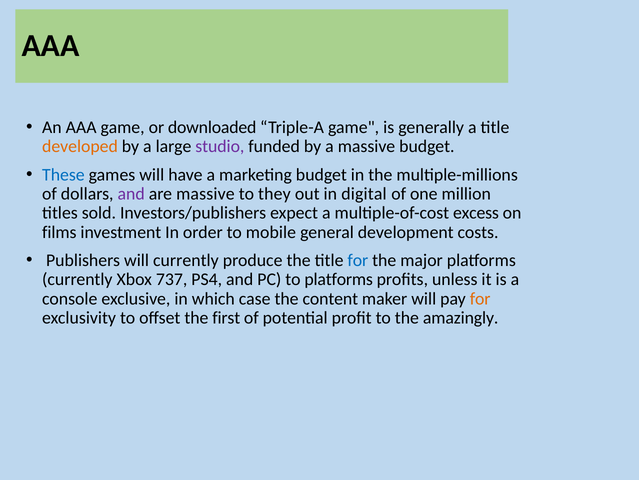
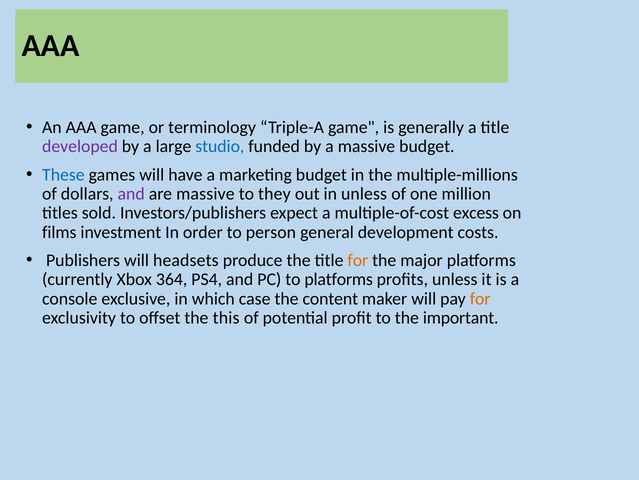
downloaded: downloaded -> terminology
developed colour: orange -> purple
studio colour: purple -> blue
in digital: digital -> unless
mobile: mobile -> person
will currently: currently -> headsets
for at (358, 260) colour: blue -> orange
737: 737 -> 364
first: first -> this
amazingly: amazingly -> important
